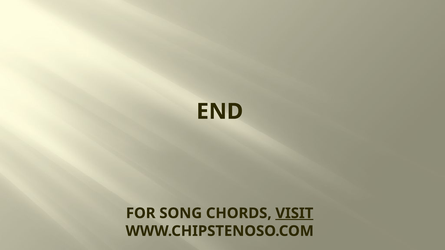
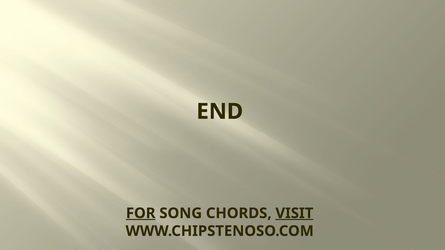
FOR underline: none -> present
